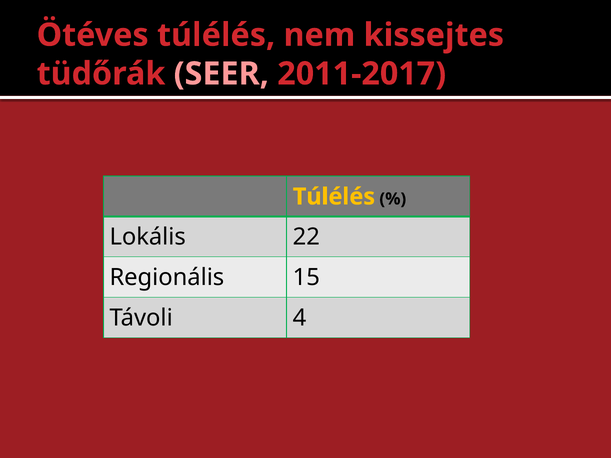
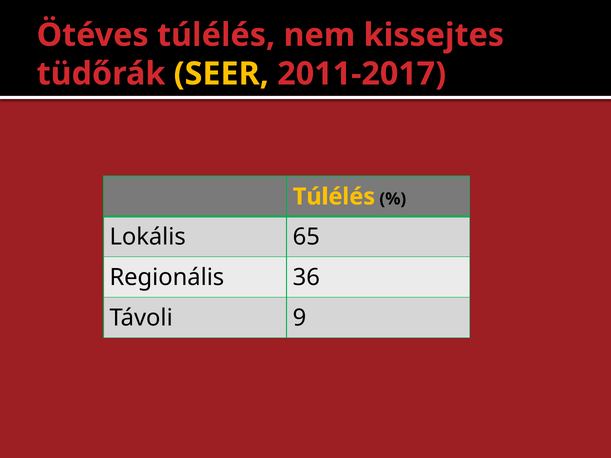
SEER colour: pink -> yellow
22: 22 -> 65
15: 15 -> 36
4: 4 -> 9
